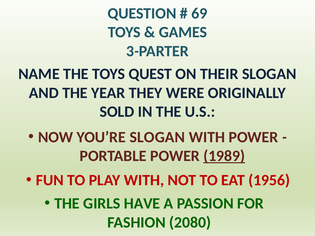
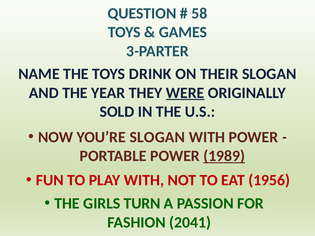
69: 69 -> 58
QUEST: QUEST -> DRINK
WERE underline: none -> present
HAVE: HAVE -> TURN
2080: 2080 -> 2041
